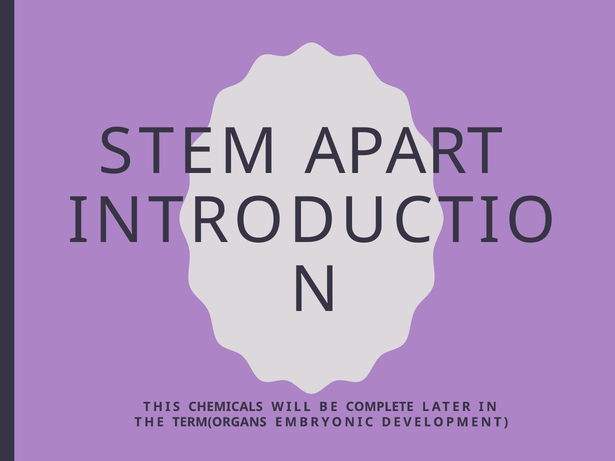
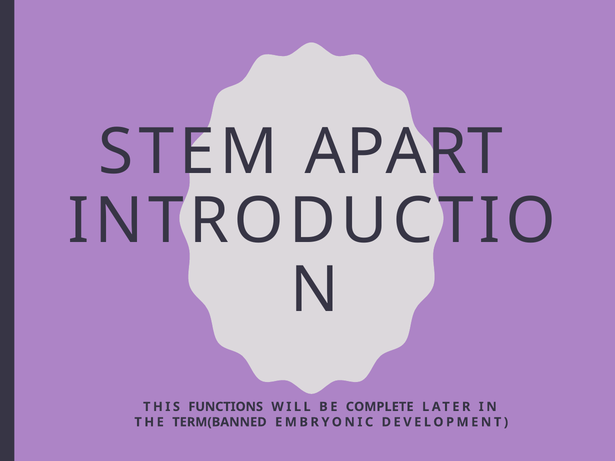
CHEMICALS: CHEMICALS -> FUNCTIONS
TERM(ORGANS: TERM(ORGANS -> TERM(BANNED
